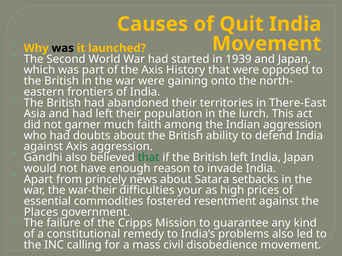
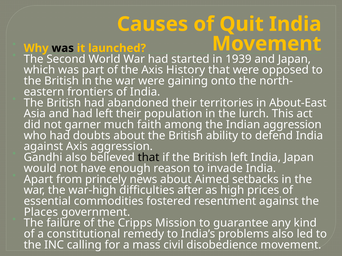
There-East: There-East -> About-East
that at (149, 158) colour: green -> black
Satara: Satara -> Aimed
war-their: war-their -> war-high
your: your -> after
